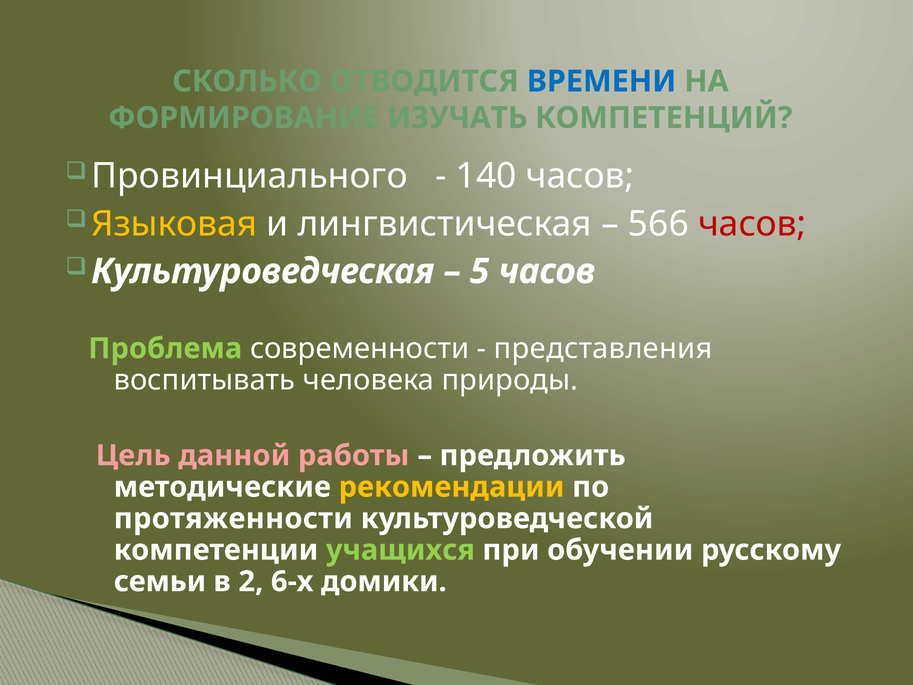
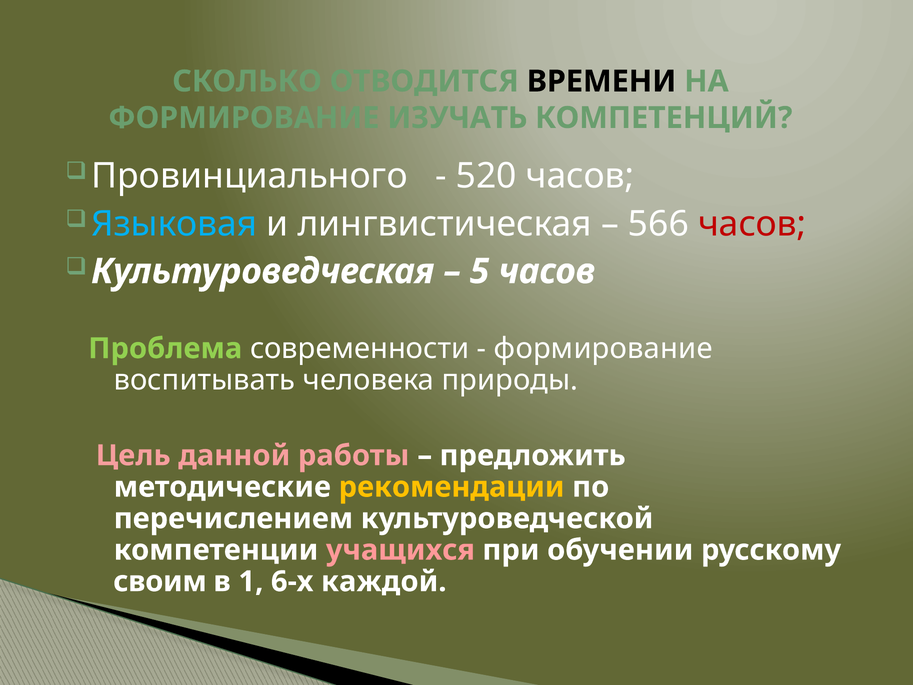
ВРЕМЕНИ colour: blue -> black
140: 140 -> 520
Языковая colour: yellow -> light blue
представления at (603, 348): представления -> формирование
протяженности: протяженности -> перечислением
учащихся colour: light green -> pink
семьи: семьи -> своим
2: 2 -> 1
домики: домики -> каждой
